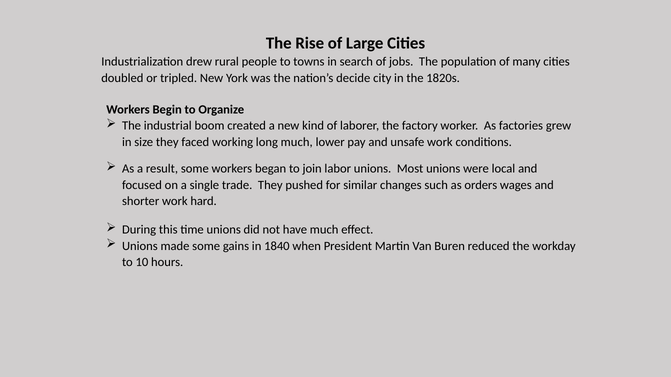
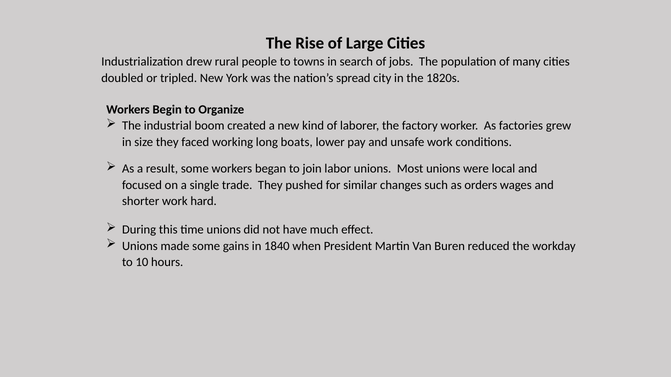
decide: decide -> spread
long much: much -> boats
